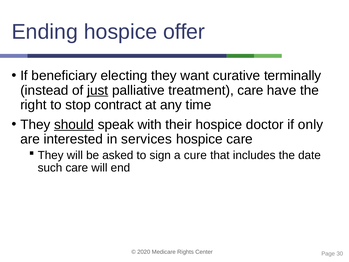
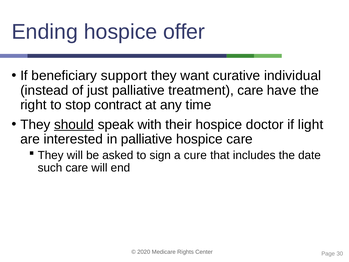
electing: electing -> support
terminally: terminally -> individual
just underline: present -> none
only: only -> light
in services: services -> palliative
